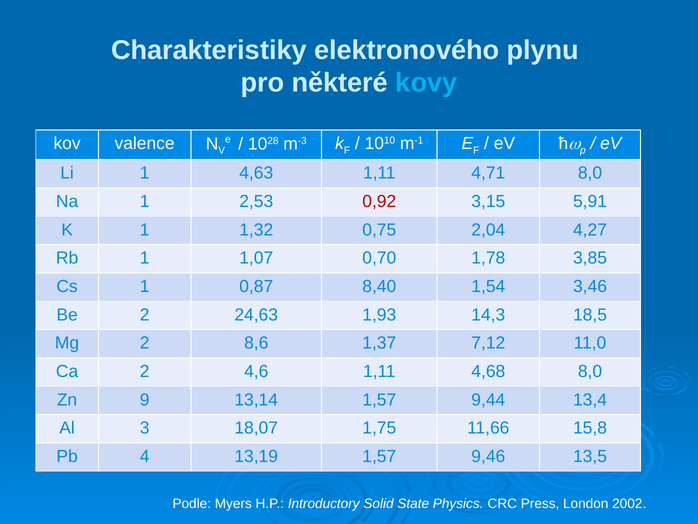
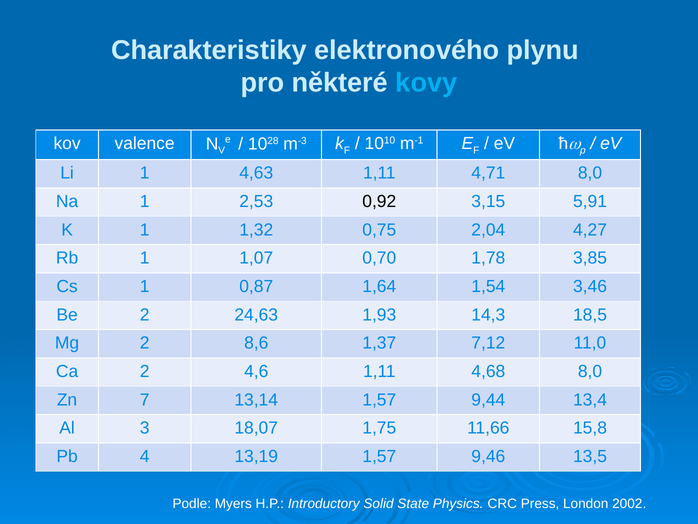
0,92 colour: red -> black
8,40: 8,40 -> 1,64
9: 9 -> 7
